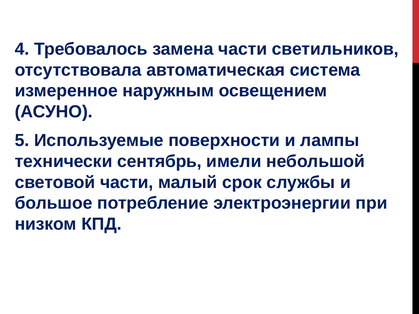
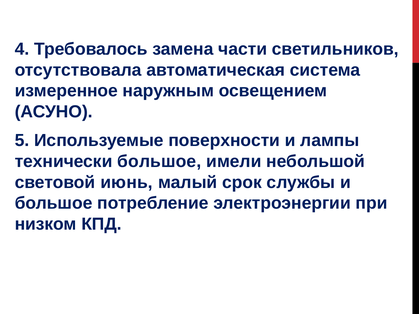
технически сентябрь: сентябрь -> большое
световой части: части -> июнь
